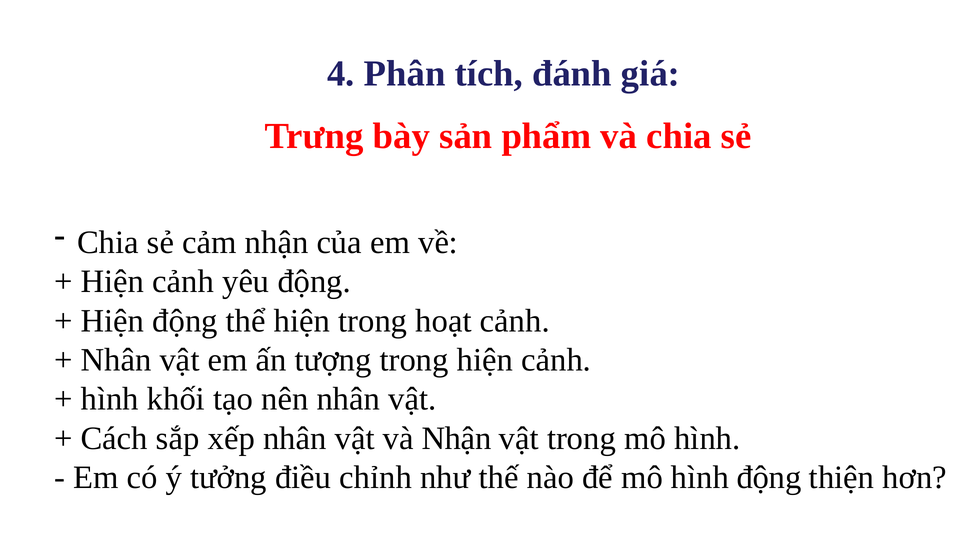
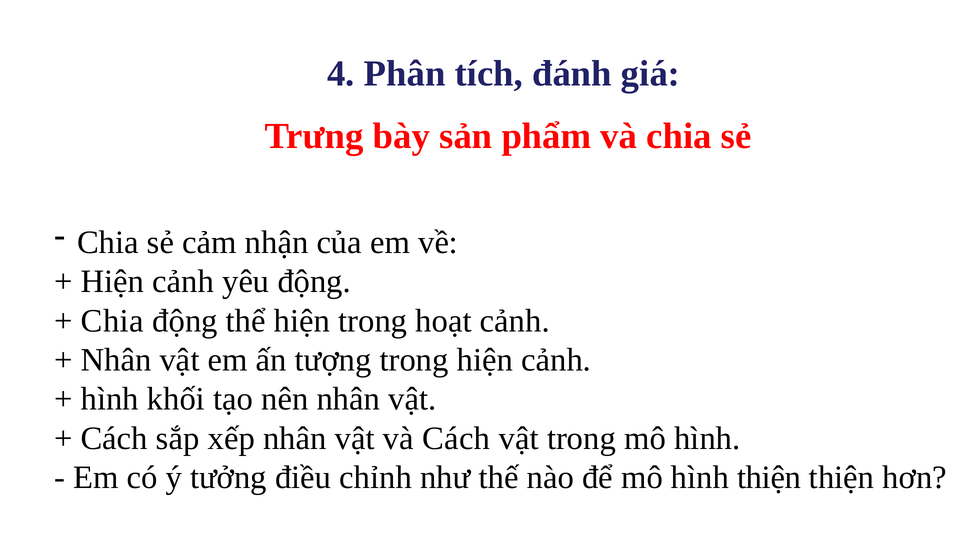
Hiện at (112, 321): Hiện -> Chia
và Nhận: Nhận -> Cách
hình động: động -> thiện
